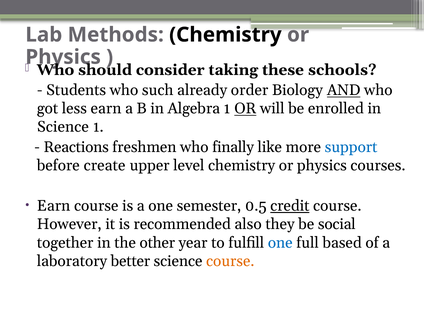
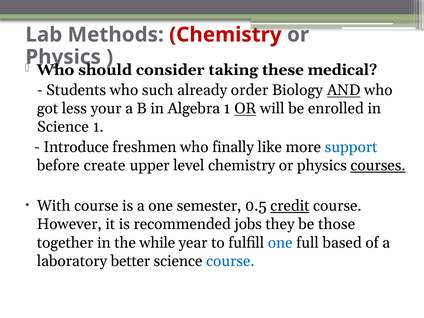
Chemistry at (225, 35) colour: black -> red
schools: schools -> medical
less earn: earn -> your
Reactions: Reactions -> Introduce
courses underline: none -> present
Earn at (54, 206): Earn -> With
also: also -> jobs
social: social -> those
other: other -> while
course at (230, 261) colour: orange -> blue
